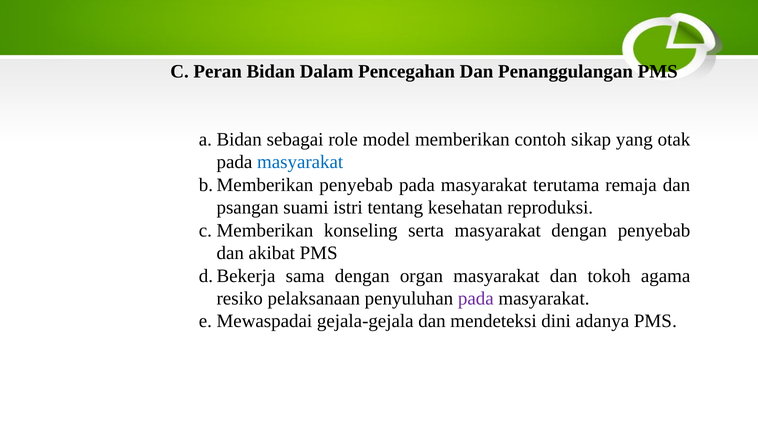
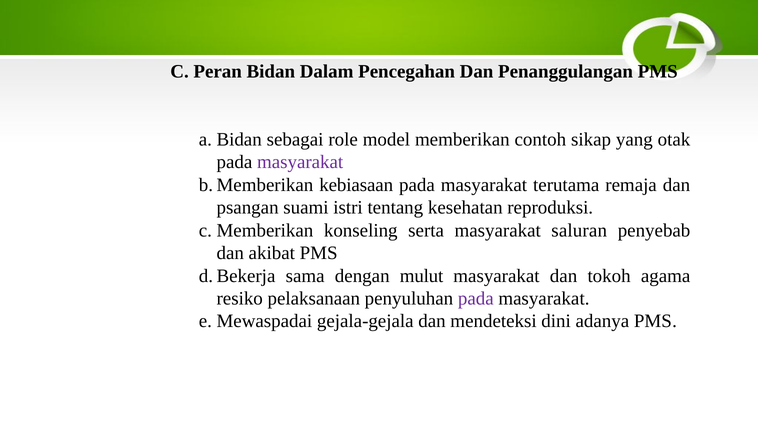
masyarakat at (300, 162) colour: blue -> purple
penyebab at (356, 185): penyebab -> kebiasaan
masyarakat dengan: dengan -> saluran
organ: organ -> mulut
